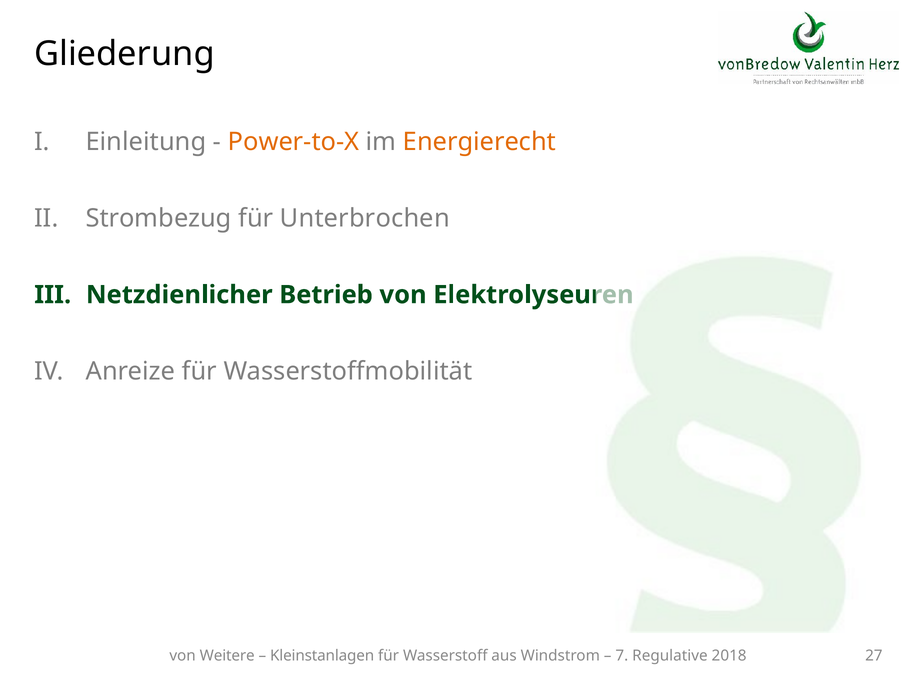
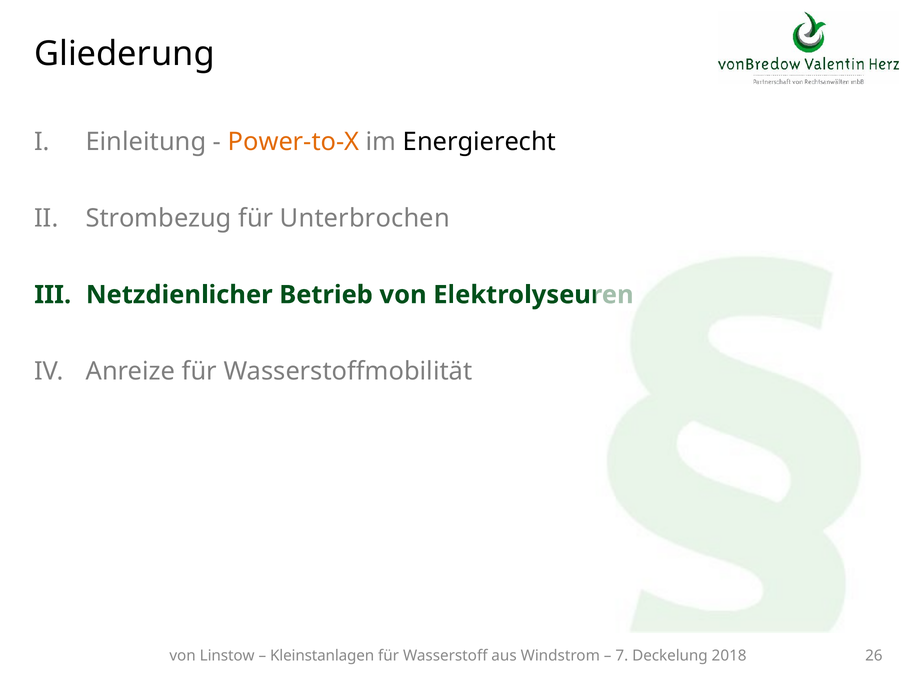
Energierecht colour: orange -> black
Weitere: Weitere -> Linstow
Regulative: Regulative -> Deckelung
27: 27 -> 26
